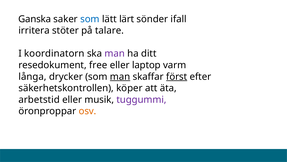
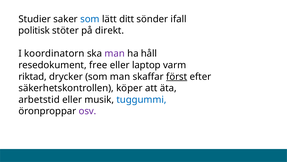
Ganska: Ganska -> Studier
lärt: lärt -> ditt
irritera: irritera -> politisk
talare: talare -> direkt
ditt: ditt -> håll
långa: långa -> riktad
man at (120, 76) underline: present -> none
tuggummi colour: purple -> blue
osv colour: orange -> purple
